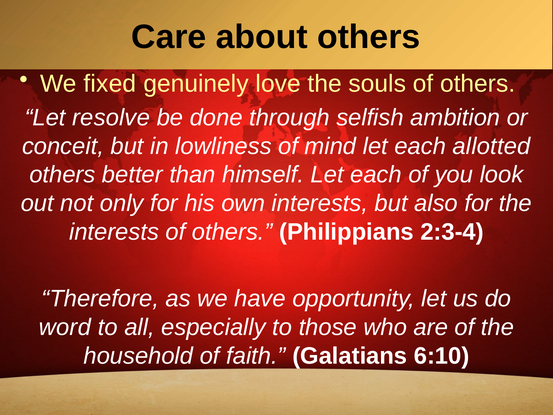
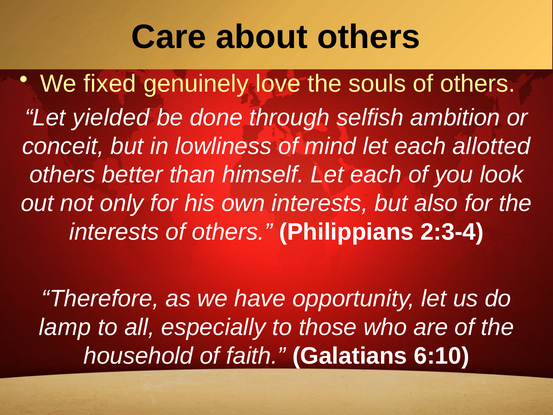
resolve: resolve -> yielded
word: word -> lamp
